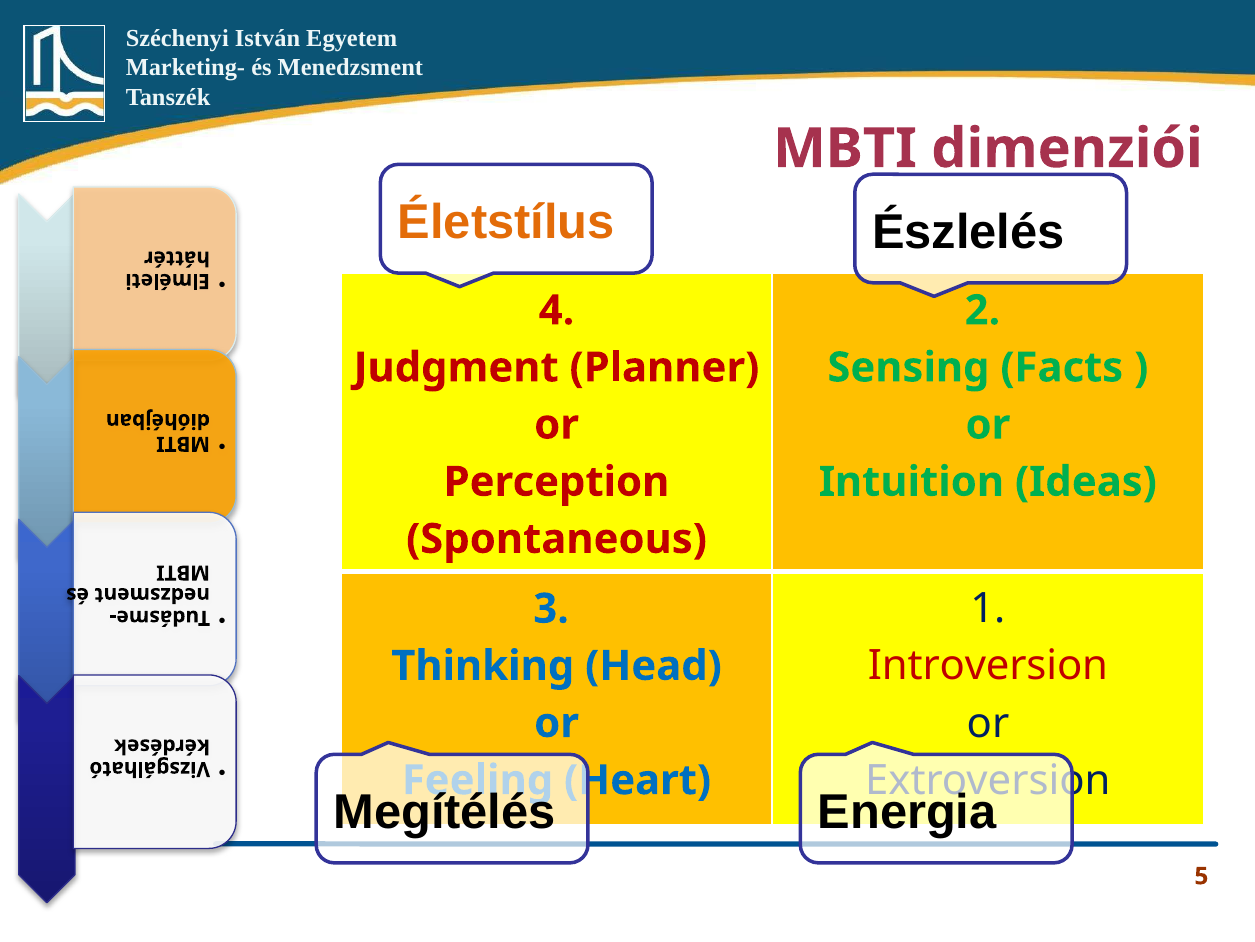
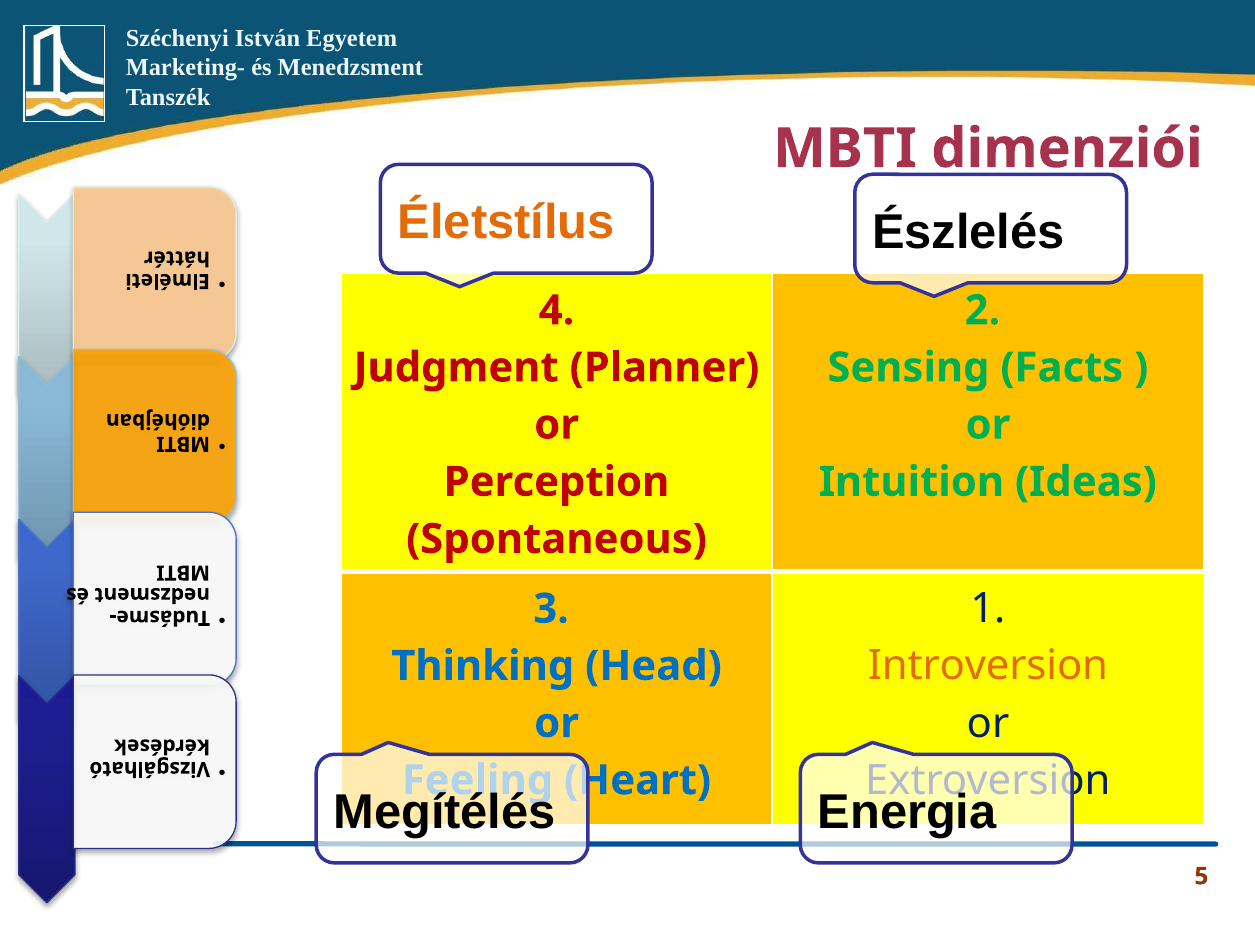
Introversion colour: red -> orange
